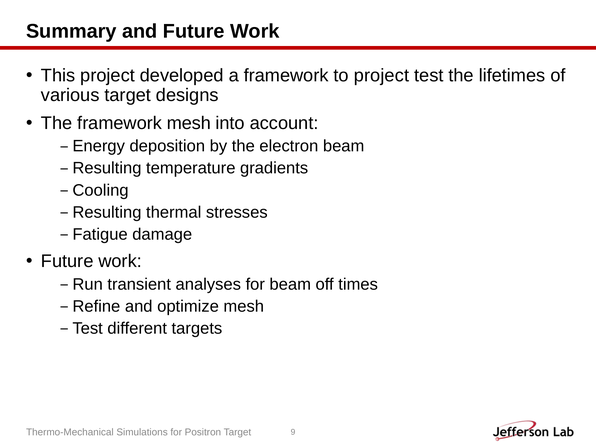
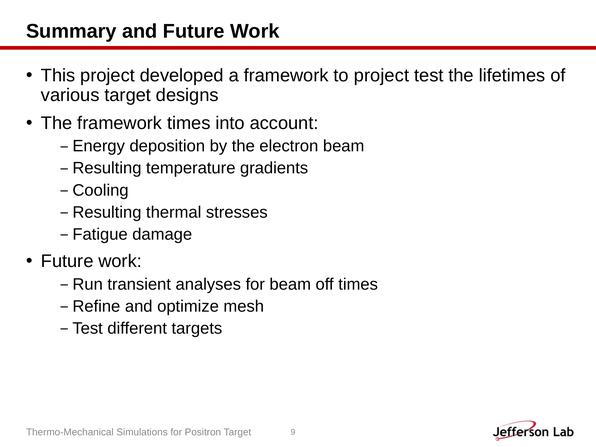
framework mesh: mesh -> times
